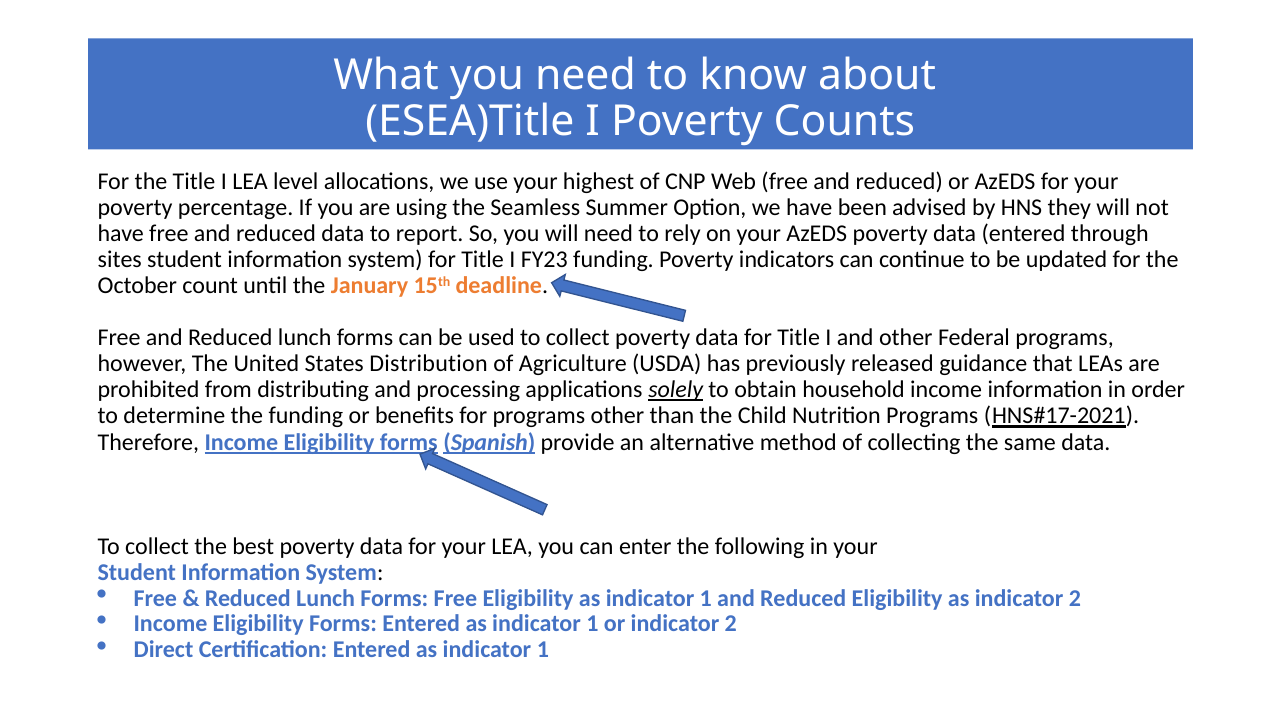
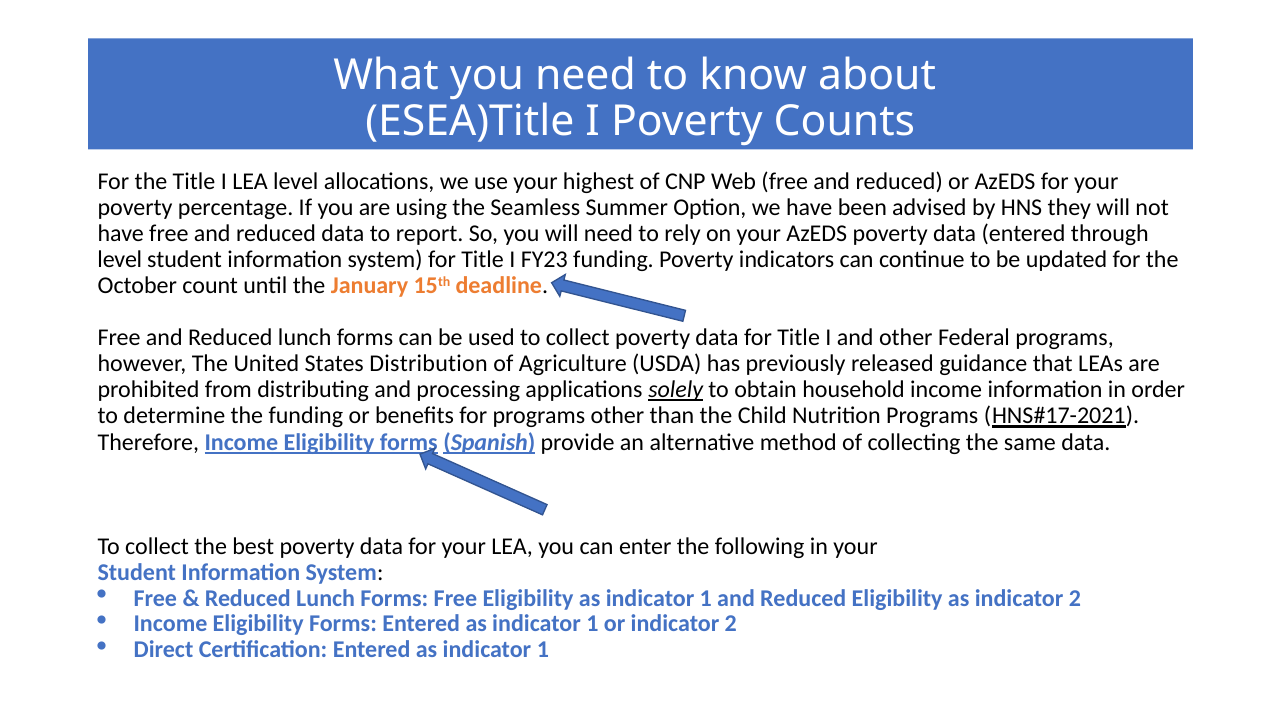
sites at (120, 260): sites -> level
